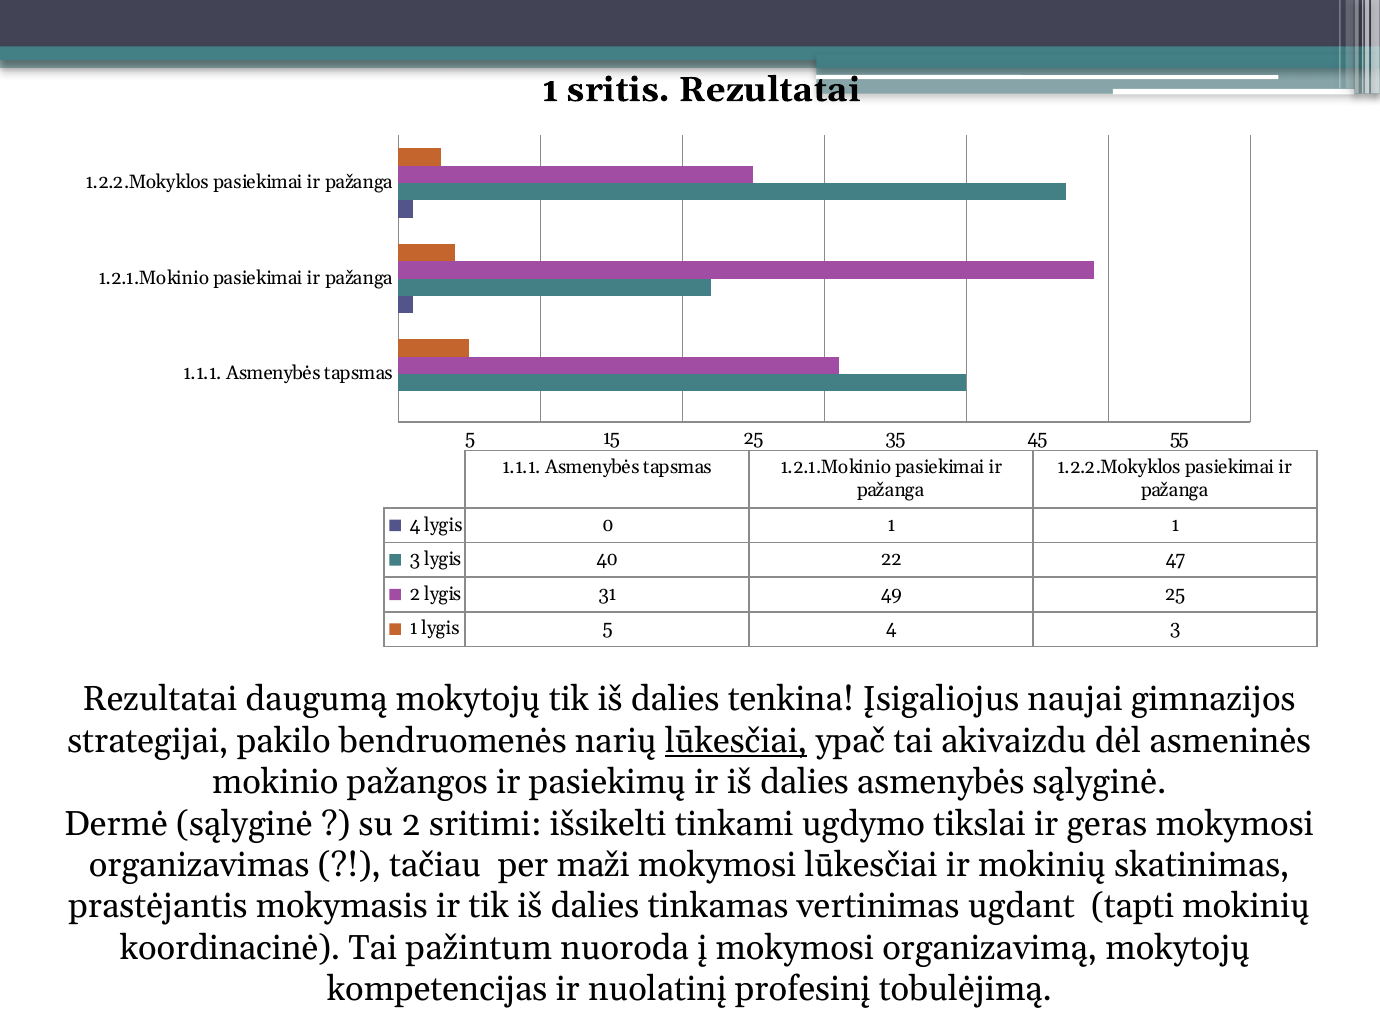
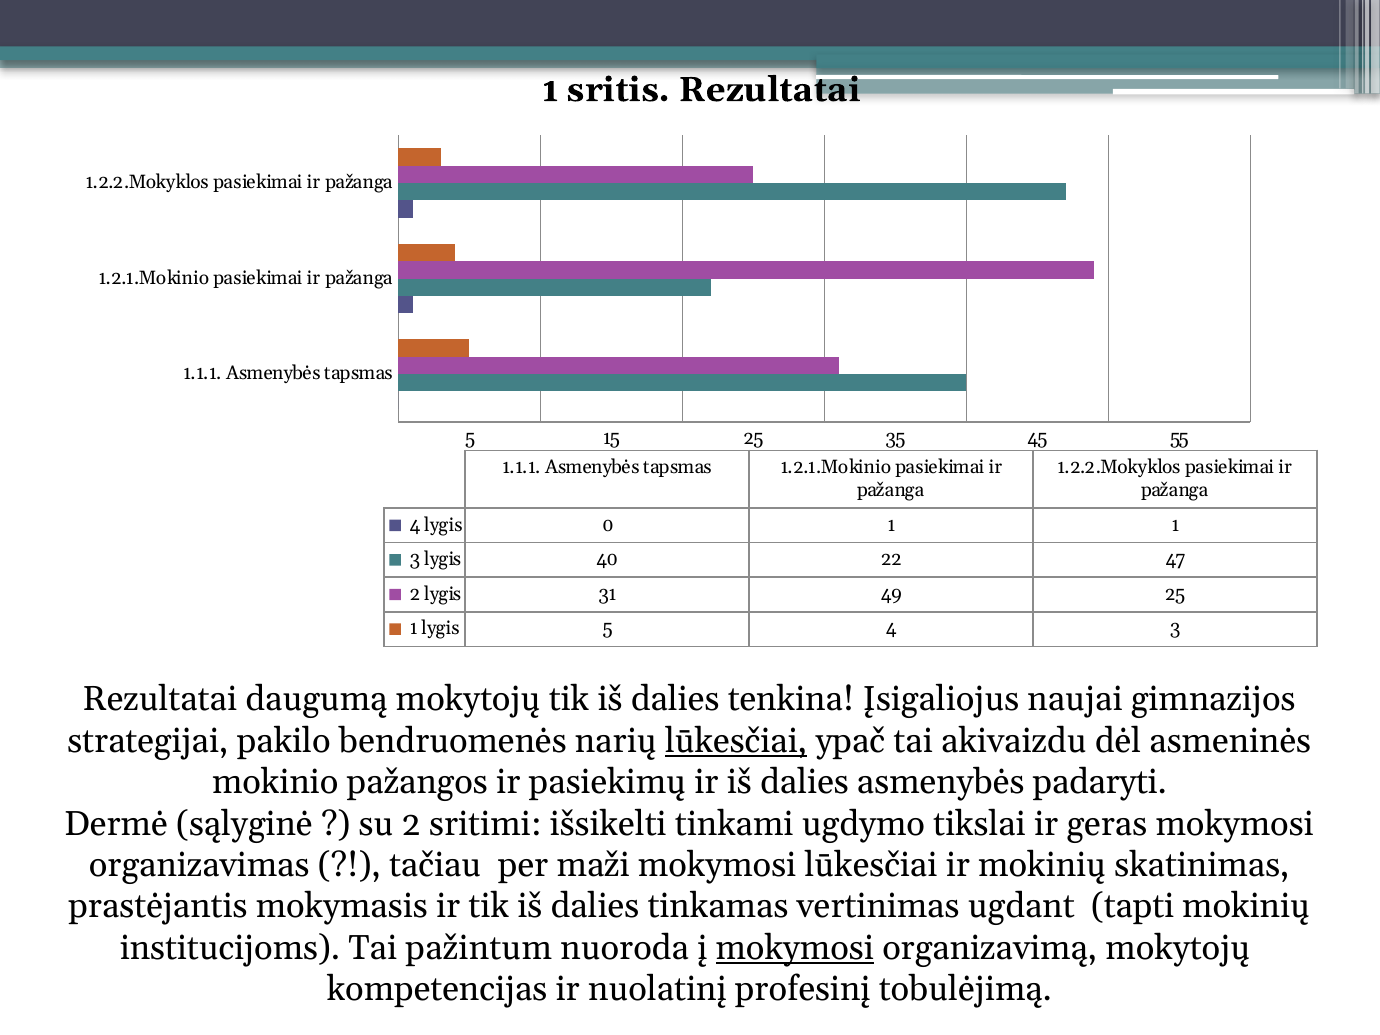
asmenybės sąlyginė: sąlyginė -> padaryti
koordinacinė: koordinacinė -> institucijoms
mokymosi at (795, 948) underline: none -> present
